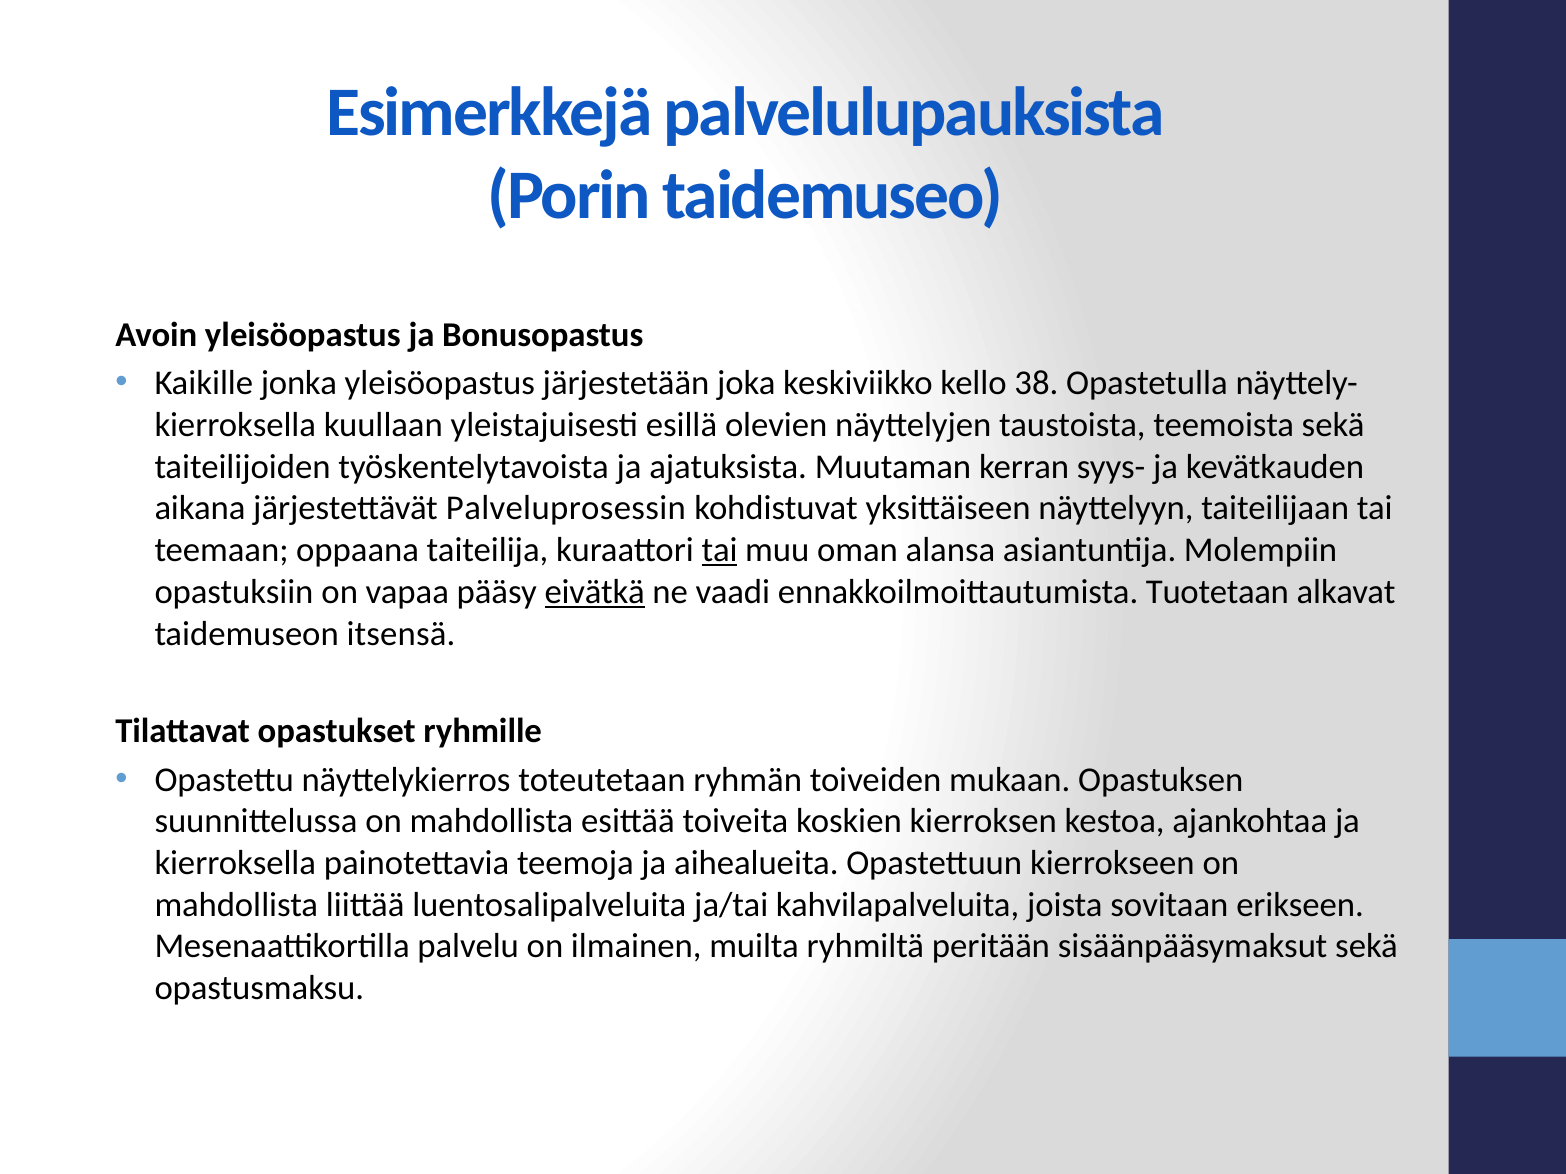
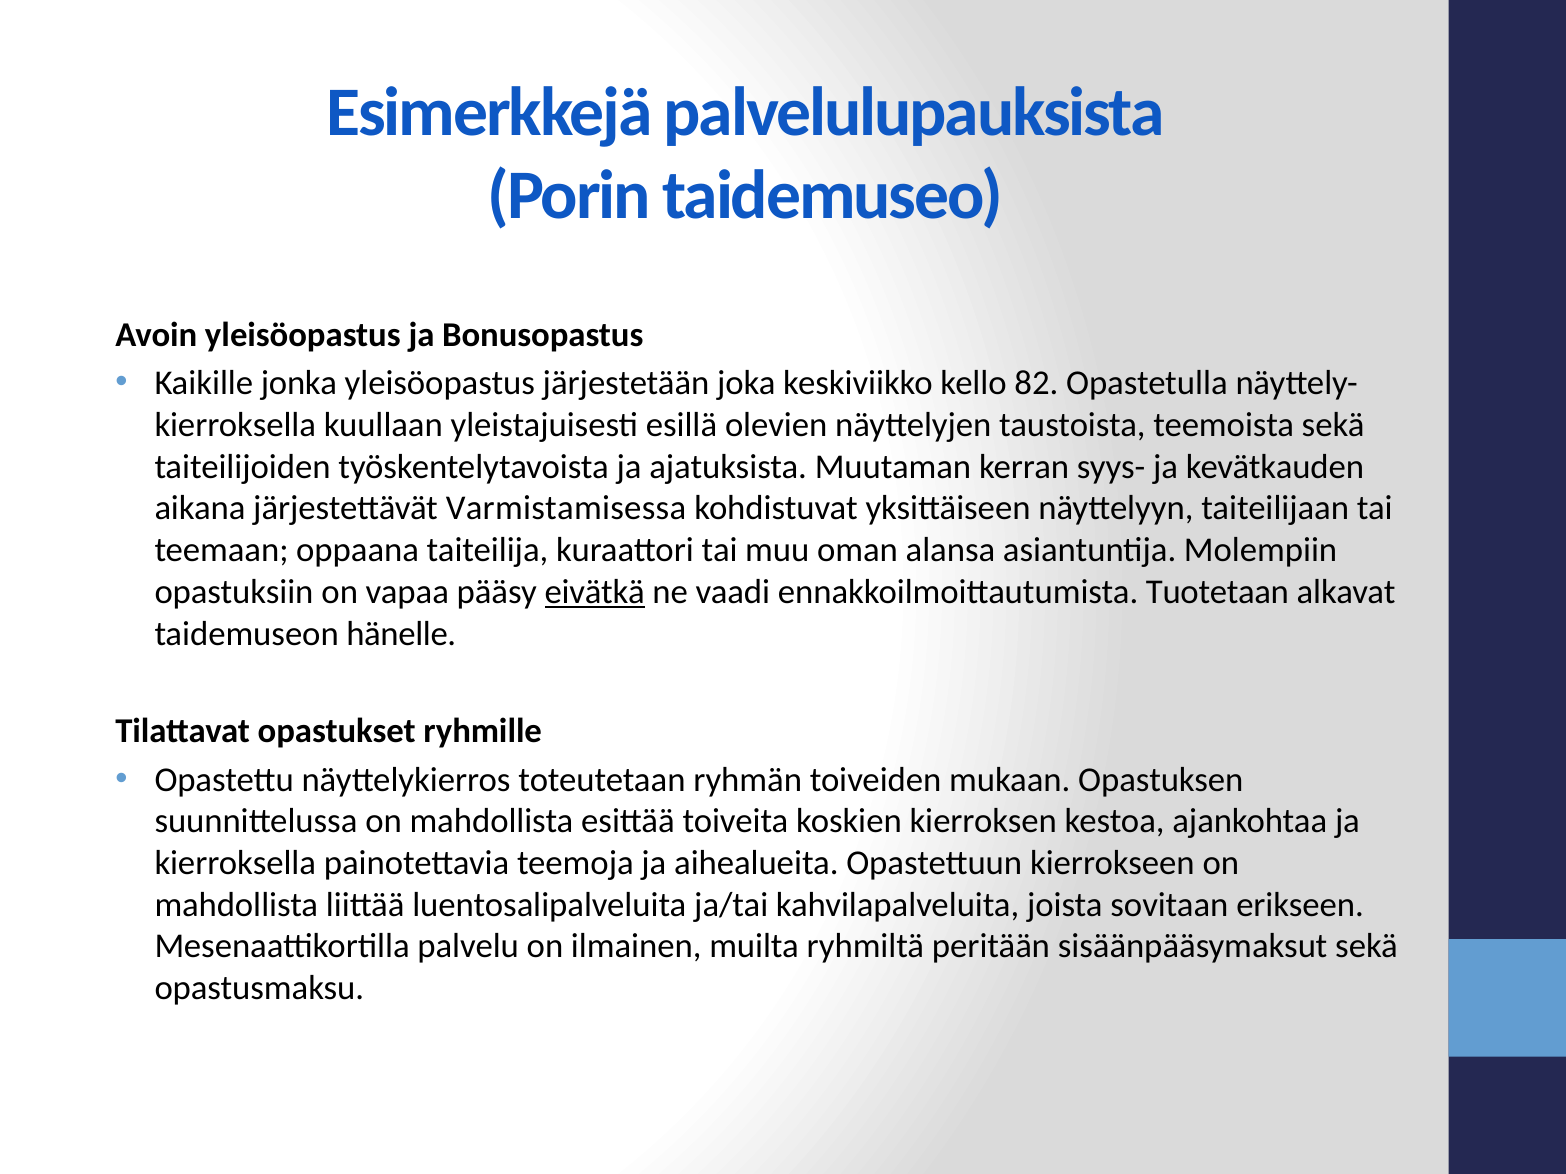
38: 38 -> 82
Palveluprosessin: Palveluprosessin -> Varmistamisessa
tai at (720, 550) underline: present -> none
itsensä: itsensä -> hänelle
